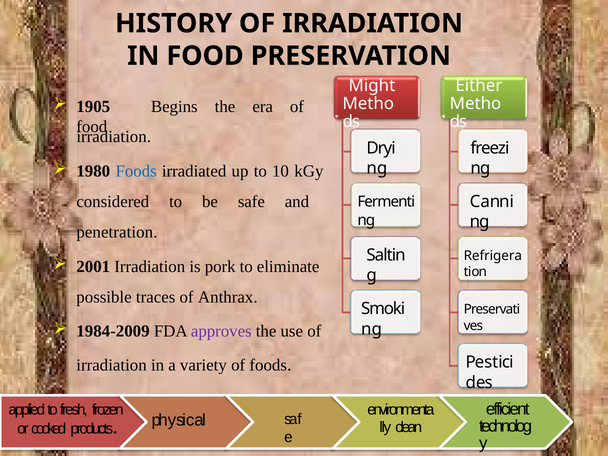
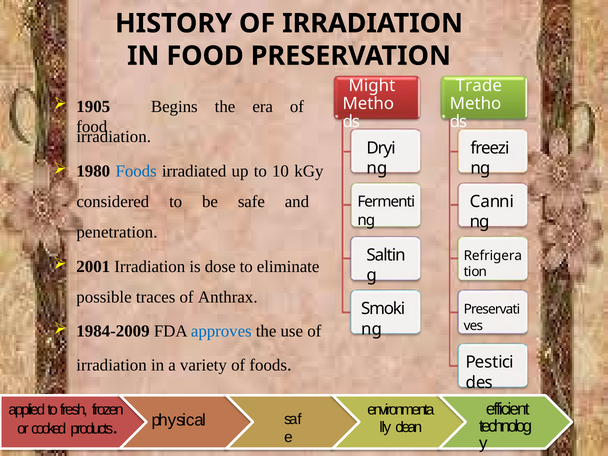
Either: Either -> Trade
pork: pork -> dose
approves colour: purple -> blue
